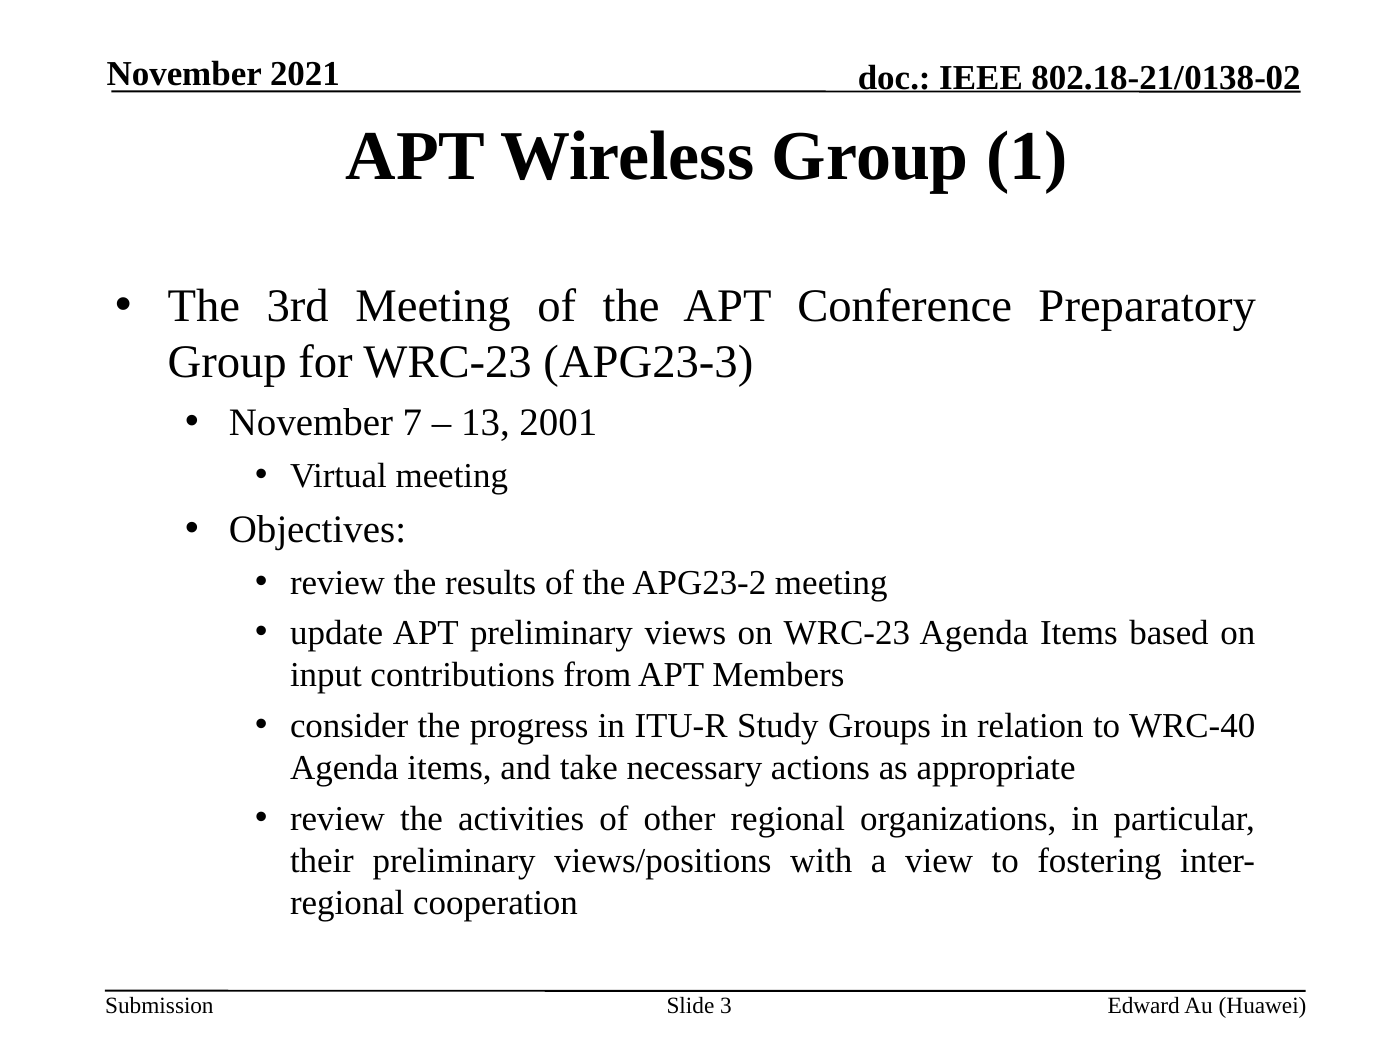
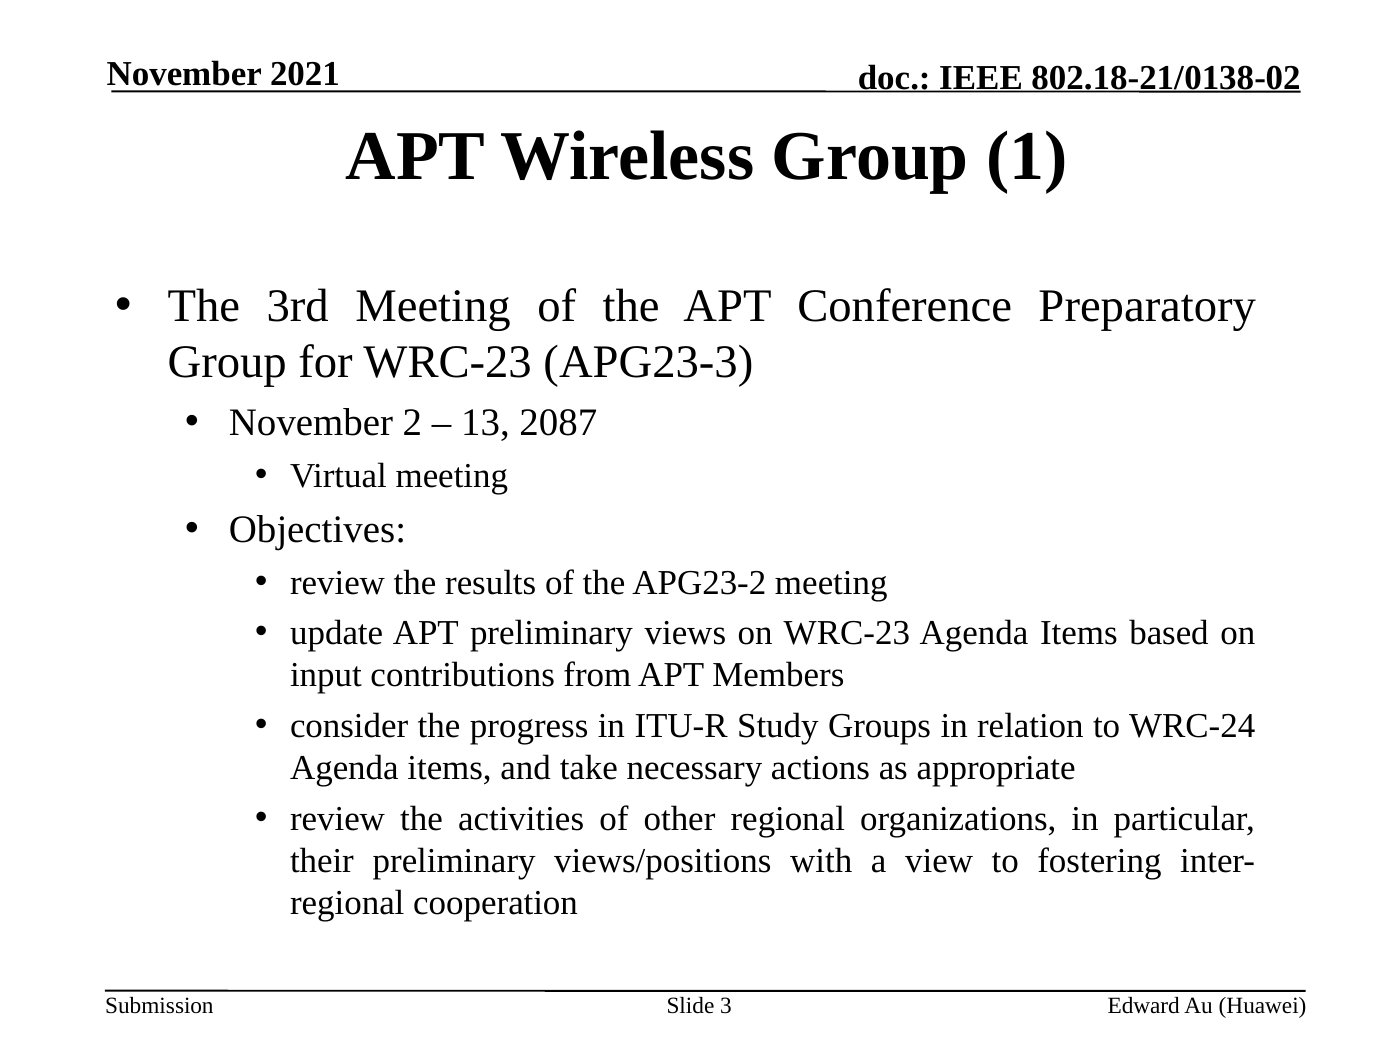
7: 7 -> 2
2001: 2001 -> 2087
WRC-40: WRC-40 -> WRC-24
